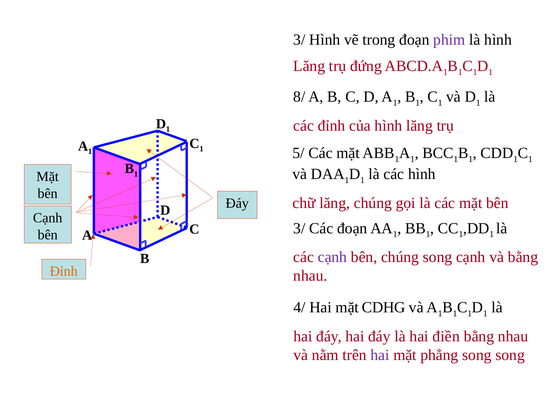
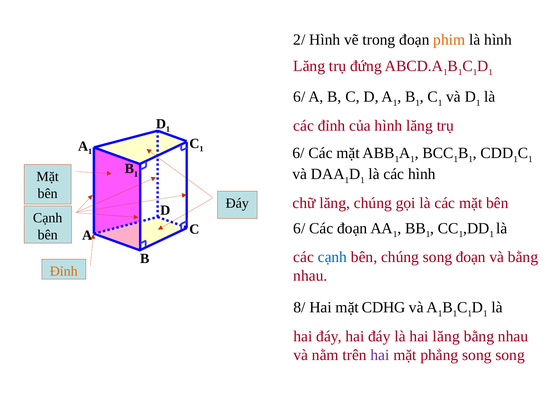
3/ at (299, 40): 3/ -> 2/
phim colour: purple -> orange
8/ at (299, 97): 8/ -> 6/
5/ at (299, 153): 5/ -> 6/
3/ at (299, 228): 3/ -> 6/
cạnh at (332, 257) colour: purple -> blue
song cạnh: cạnh -> đoạn
4/: 4/ -> 8/
hai điền: điền -> lăng
